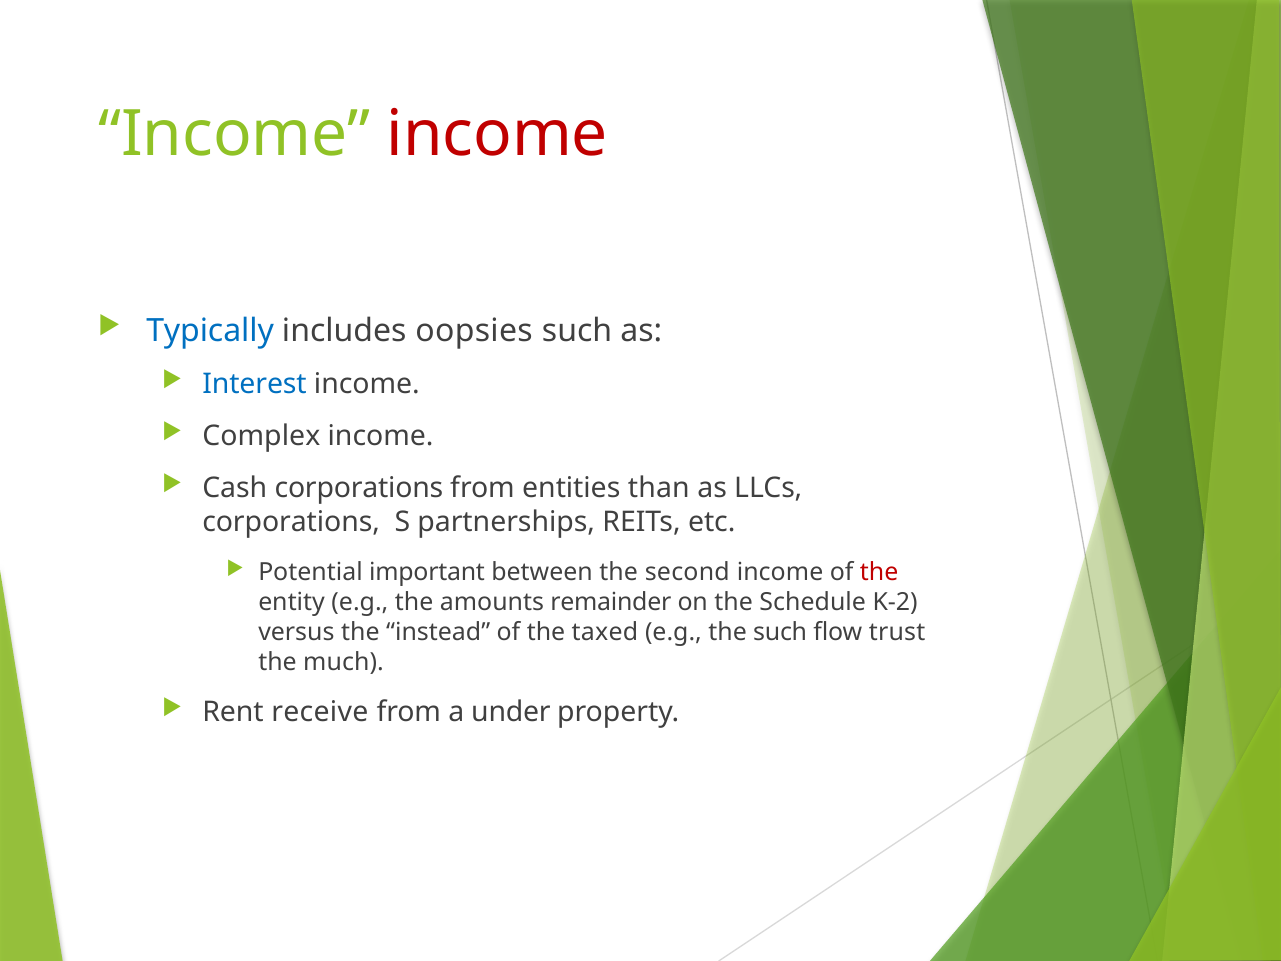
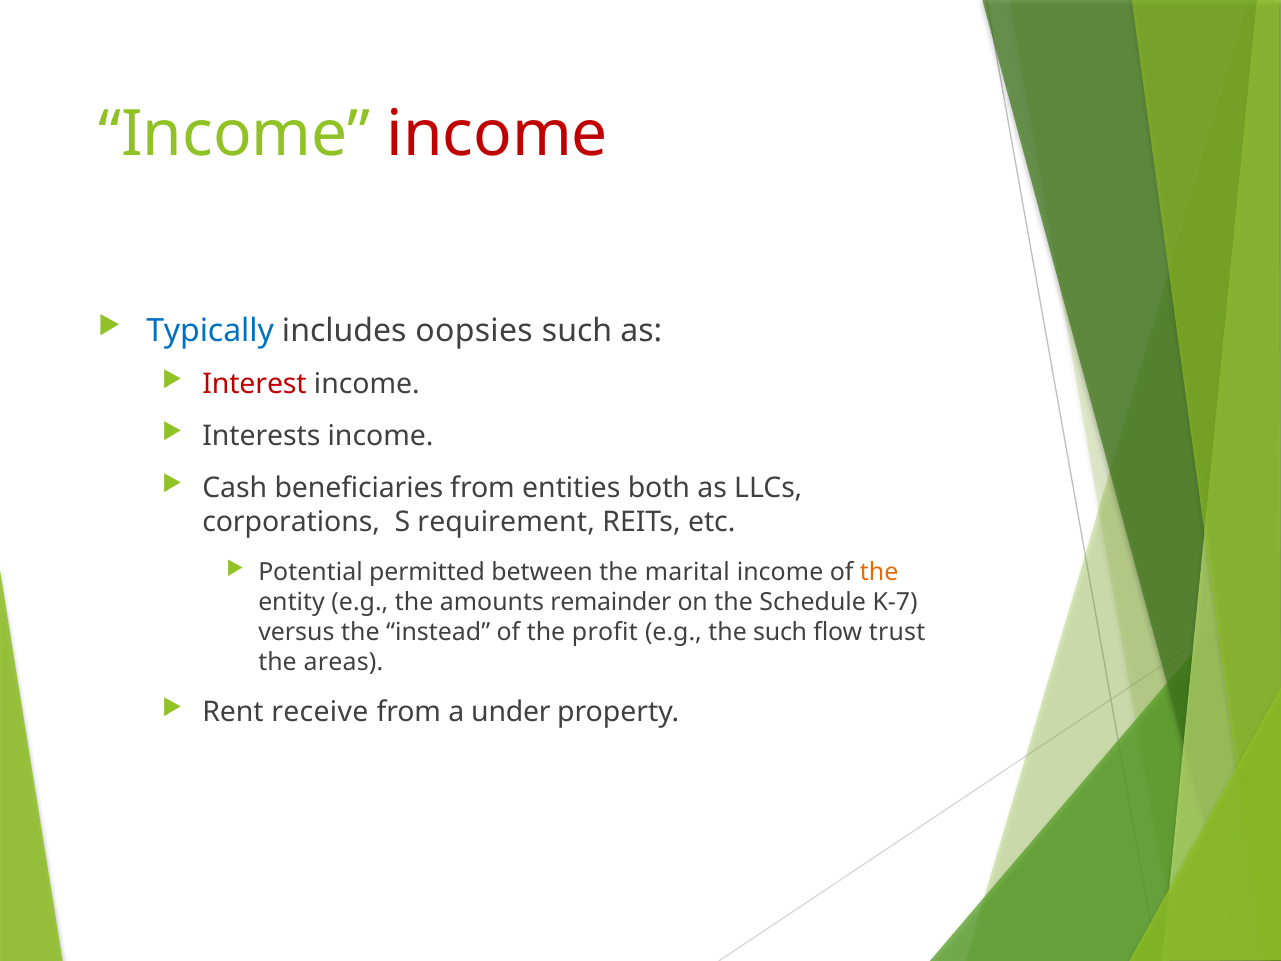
Interest colour: blue -> red
Complex: Complex -> Interests
Cash corporations: corporations -> beneficiaries
than: than -> both
partnerships: partnerships -> requirement
important: important -> permitted
second: second -> marital
the at (879, 572) colour: red -> orange
K-2: K-2 -> K-7
taxed: taxed -> profit
much: much -> areas
